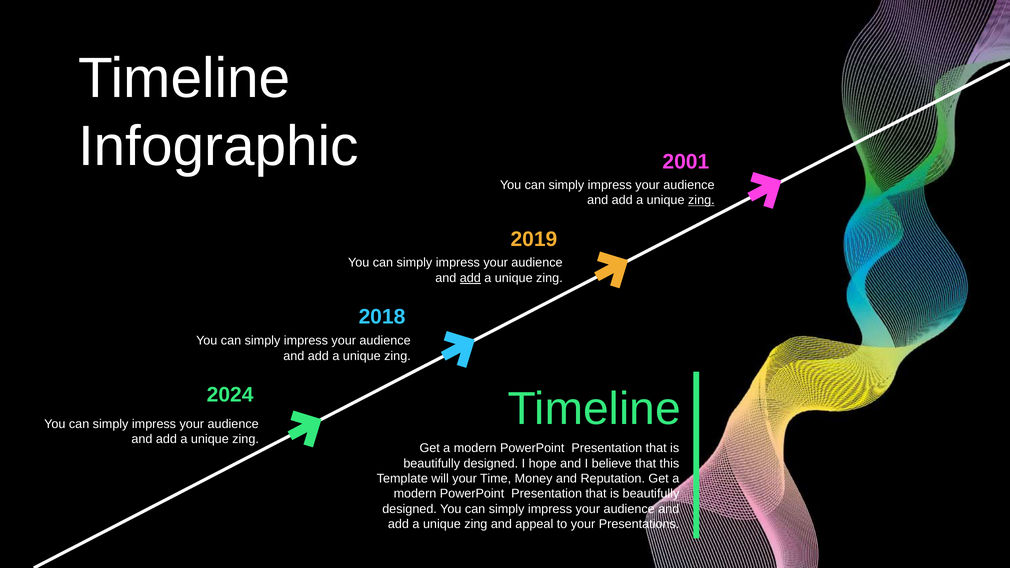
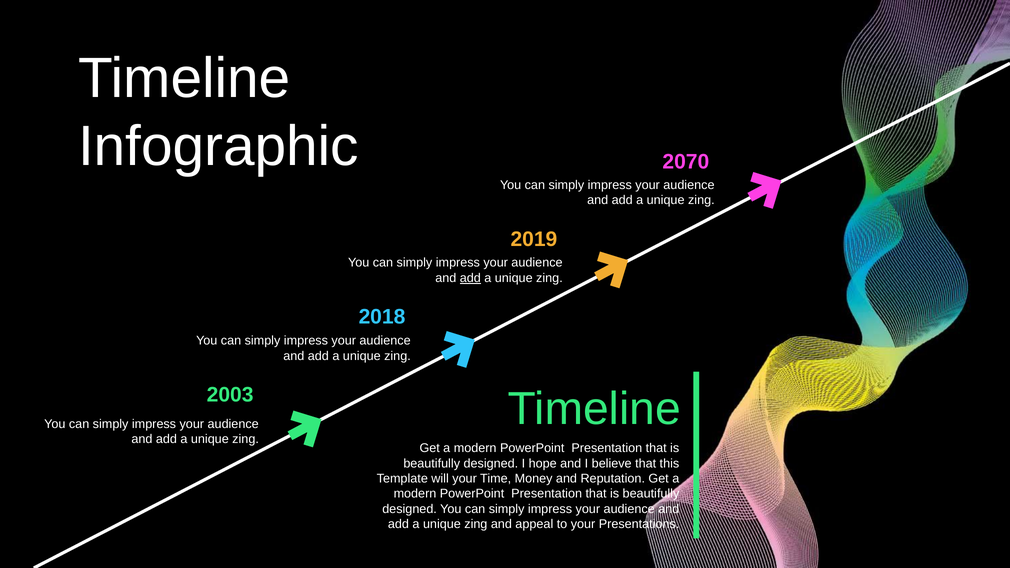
2001: 2001 -> 2070
zing at (701, 200) underline: present -> none
2024: 2024 -> 2003
